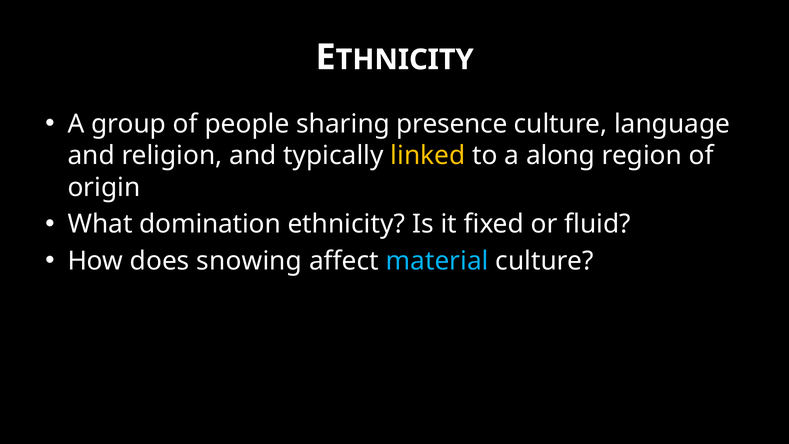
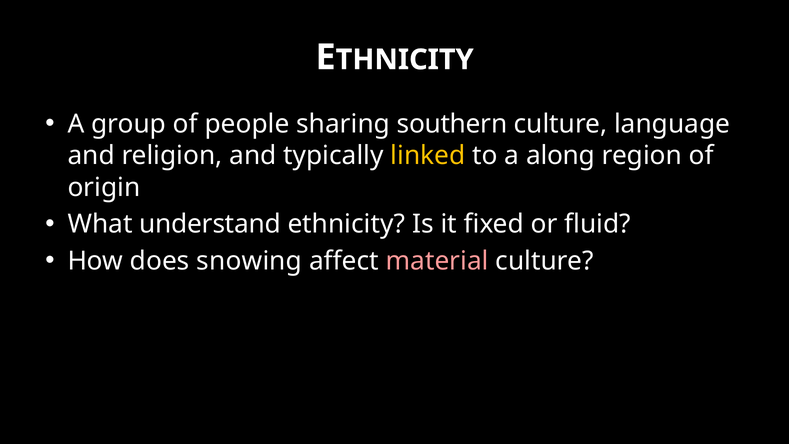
presence: presence -> southern
domination: domination -> understand
material colour: light blue -> pink
